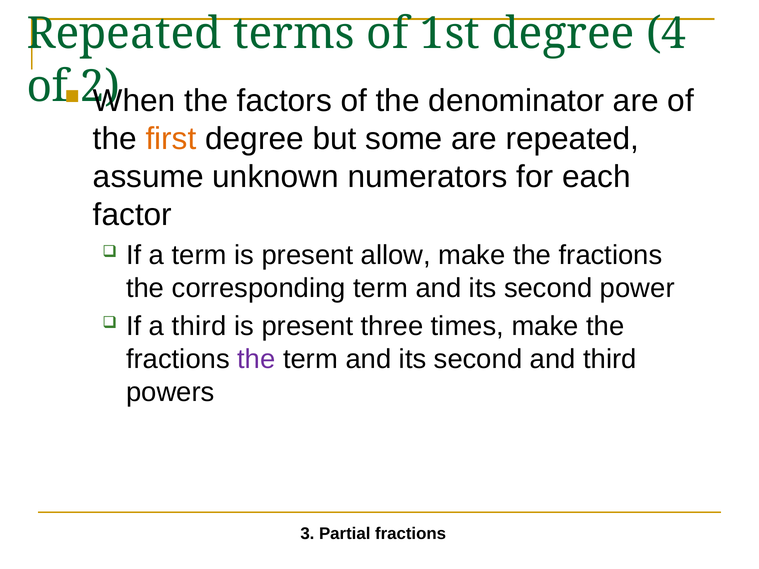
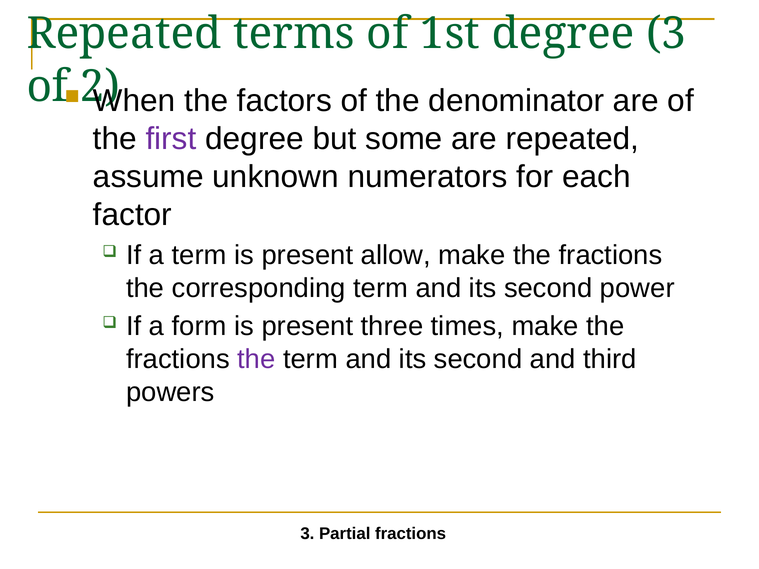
degree 4: 4 -> 3
first colour: orange -> purple
a third: third -> form
